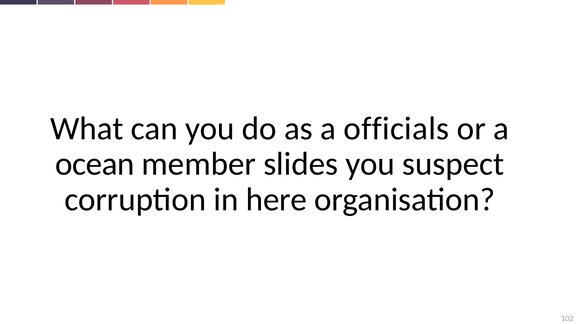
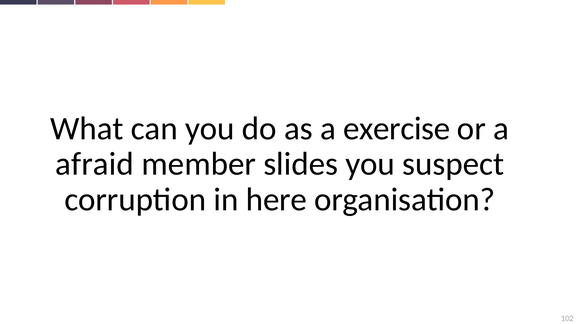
officials: officials -> exercise
ocean: ocean -> afraid
